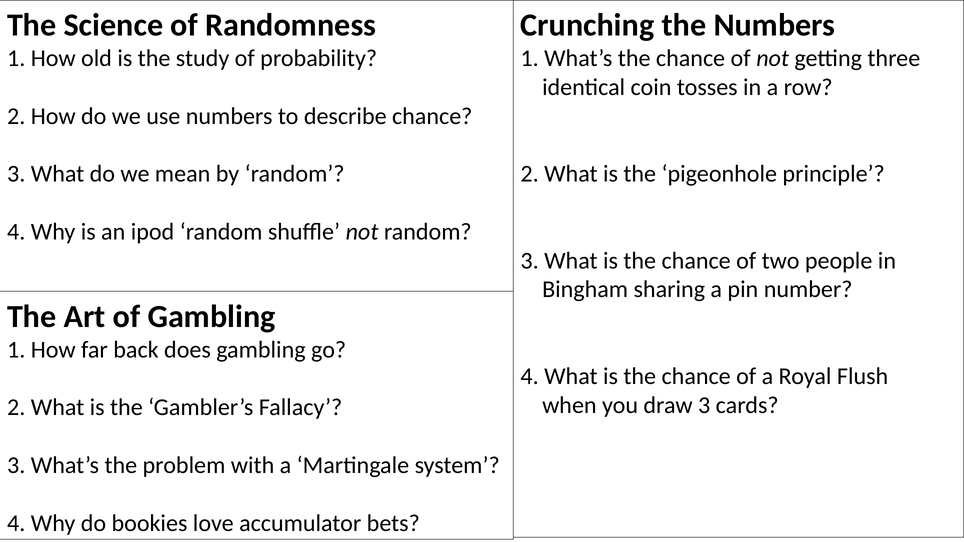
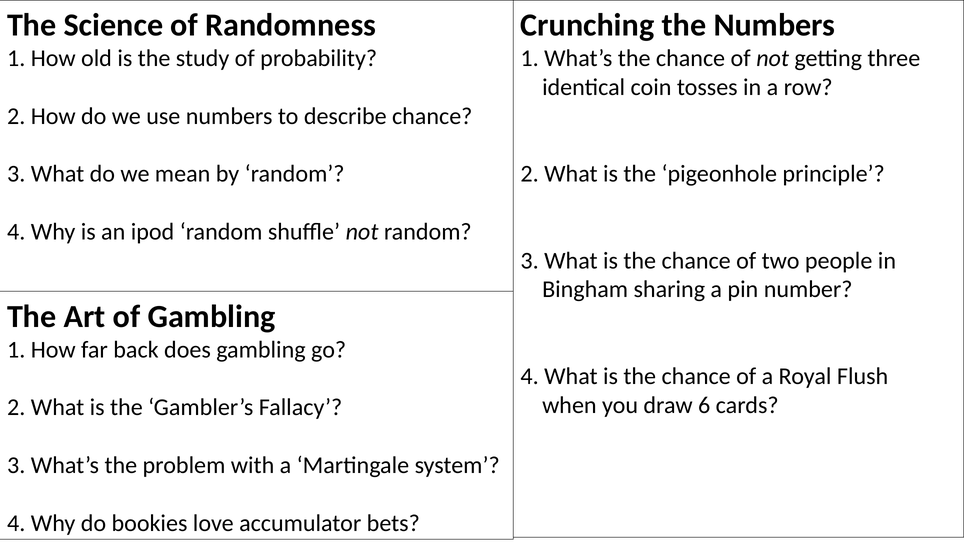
draw 3: 3 -> 6
